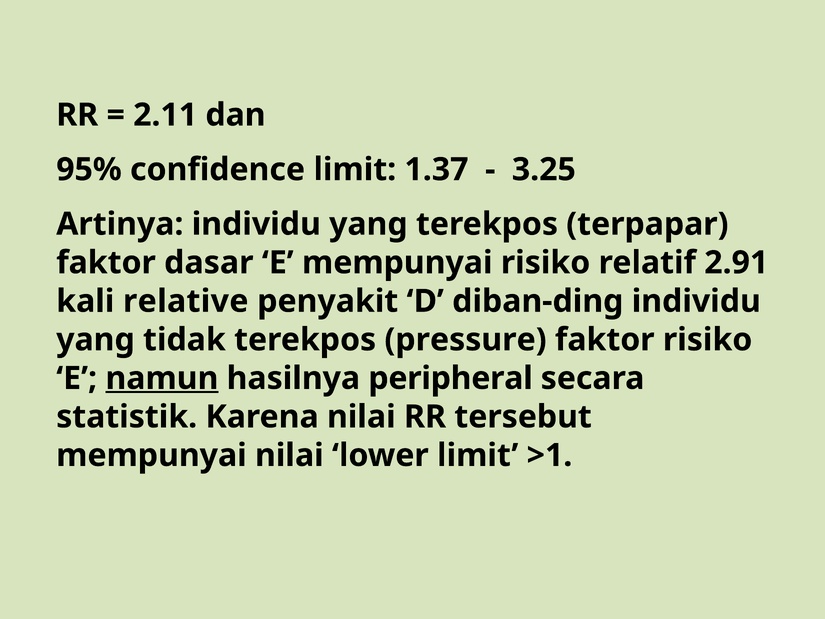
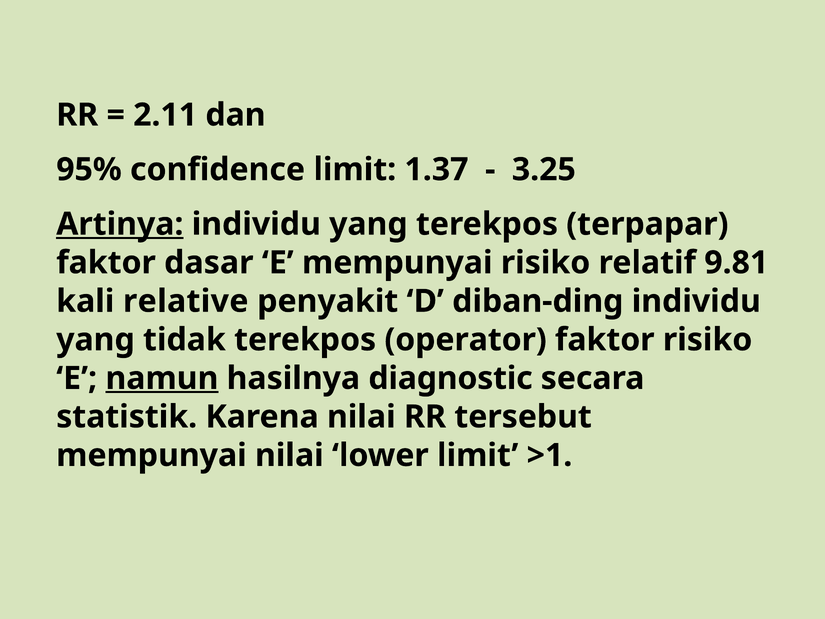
Artinya underline: none -> present
2.91: 2.91 -> 9.81
pressure: pressure -> operator
peripheral: peripheral -> diagnostic
